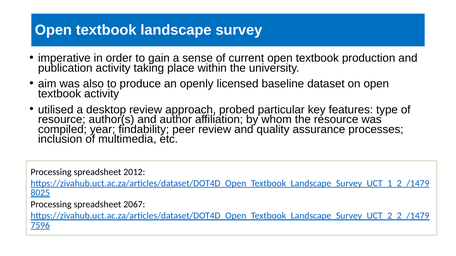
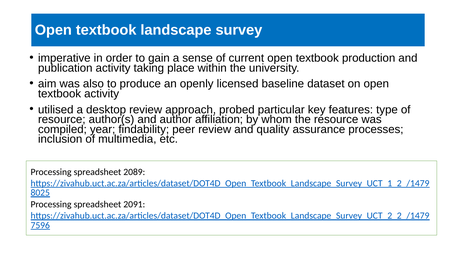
2012: 2012 -> 2089
2067: 2067 -> 2091
